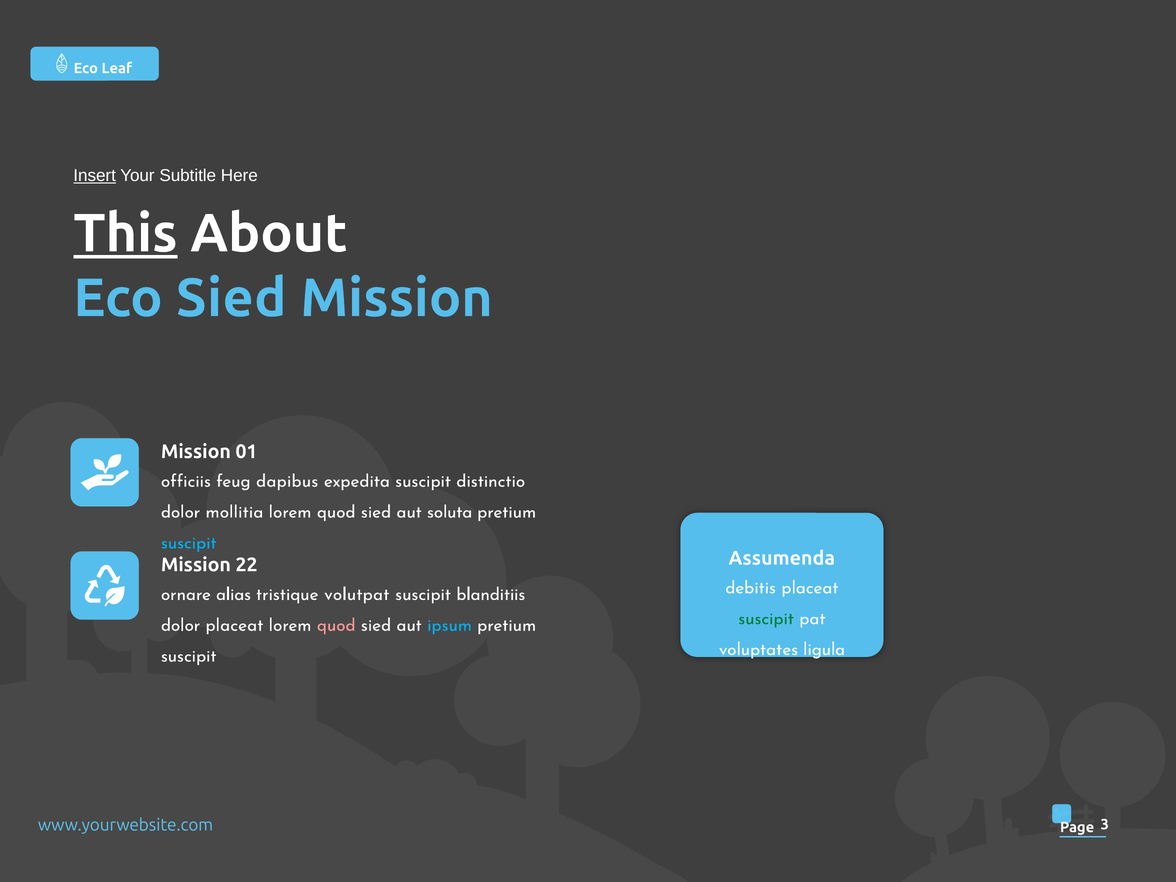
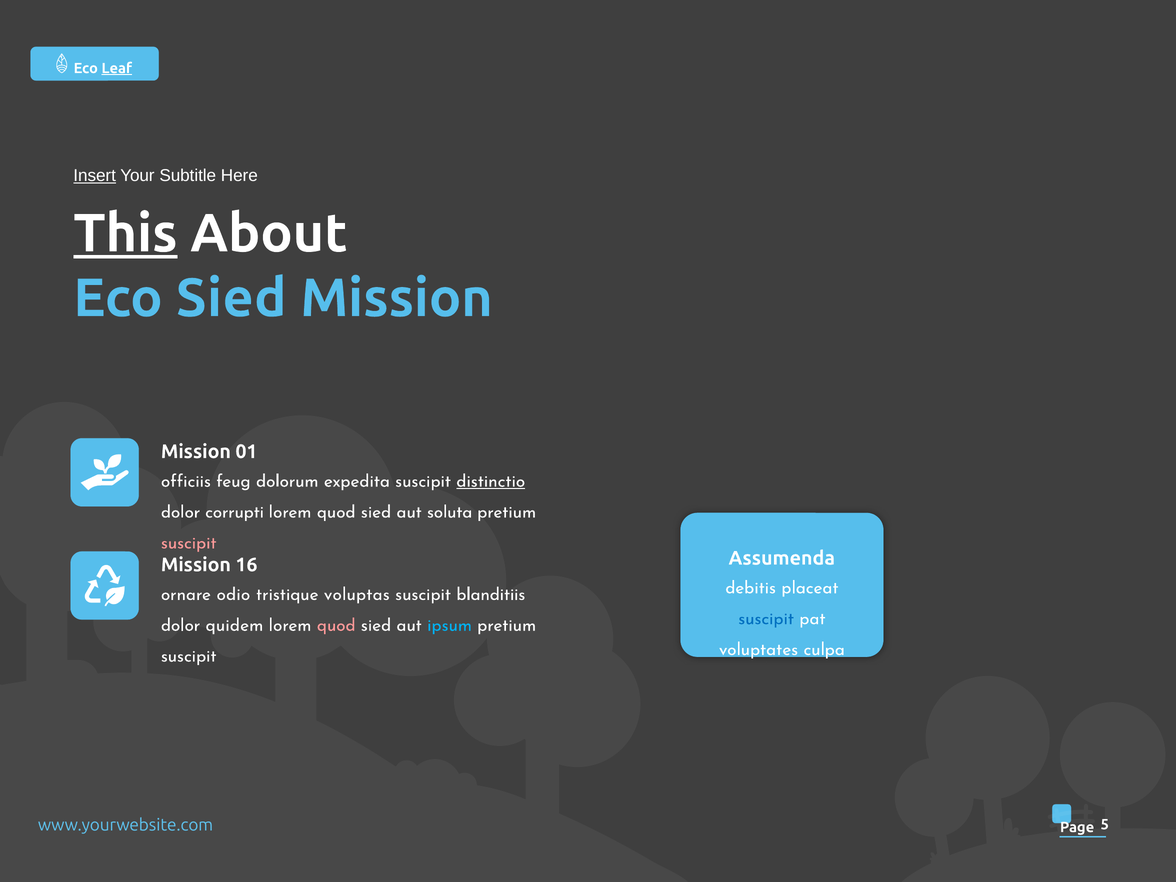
Leaf underline: none -> present
dapibus: dapibus -> dolorum
distinctio underline: none -> present
mollitia: mollitia -> corrupti
suscipit at (189, 543) colour: light blue -> pink
22: 22 -> 16
alias: alias -> odio
volutpat: volutpat -> voluptas
suscipit at (766, 619) colour: green -> blue
dolor placeat: placeat -> quidem
ligula: ligula -> culpa
3: 3 -> 5
